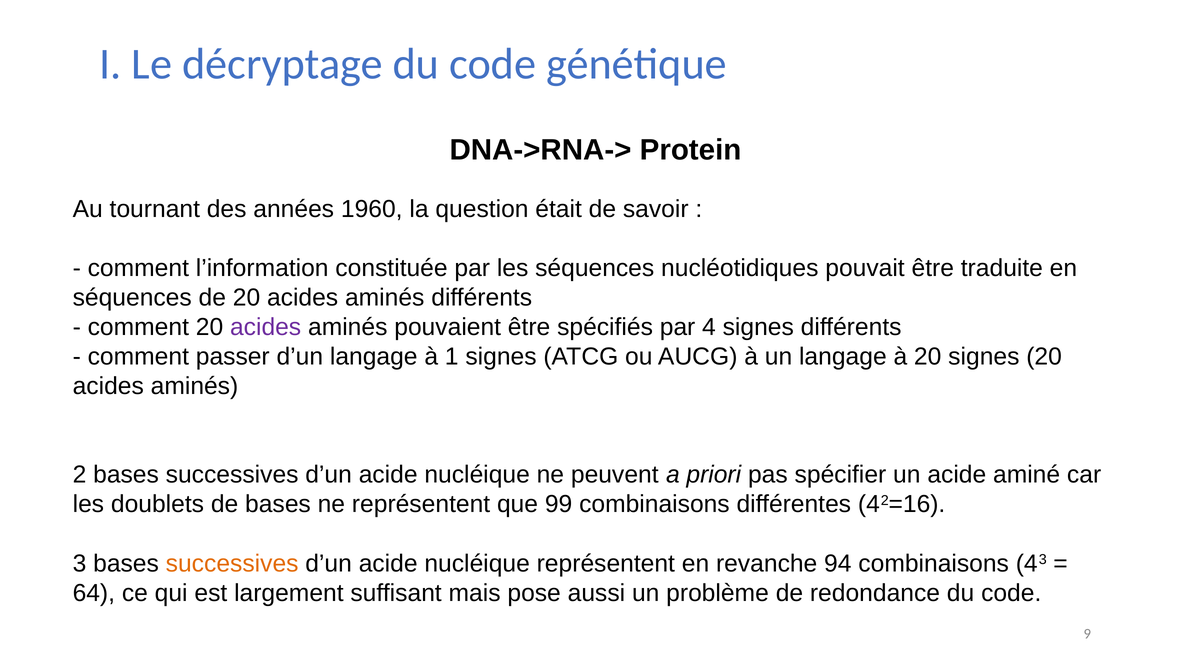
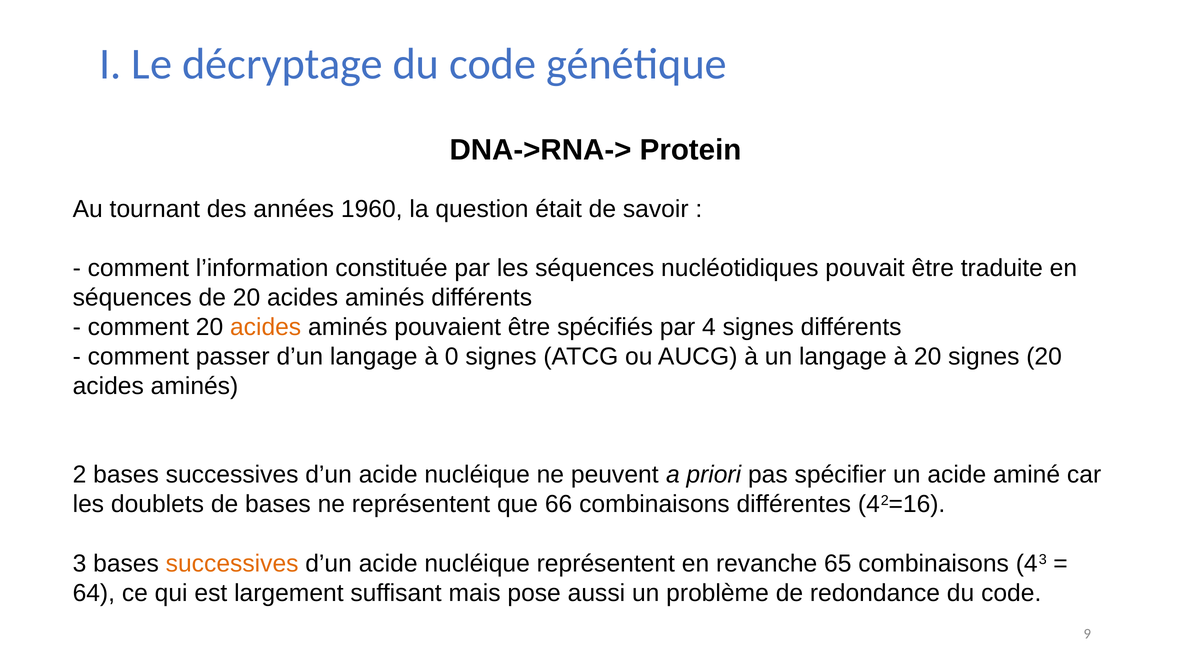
acides at (266, 327) colour: purple -> orange
1: 1 -> 0
99: 99 -> 66
94: 94 -> 65
